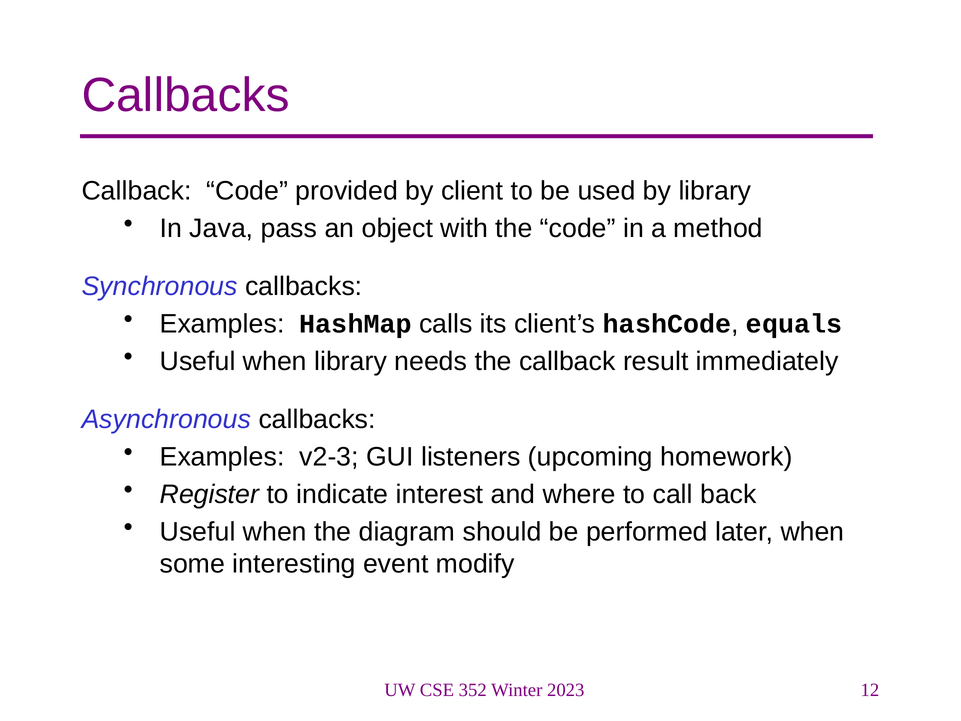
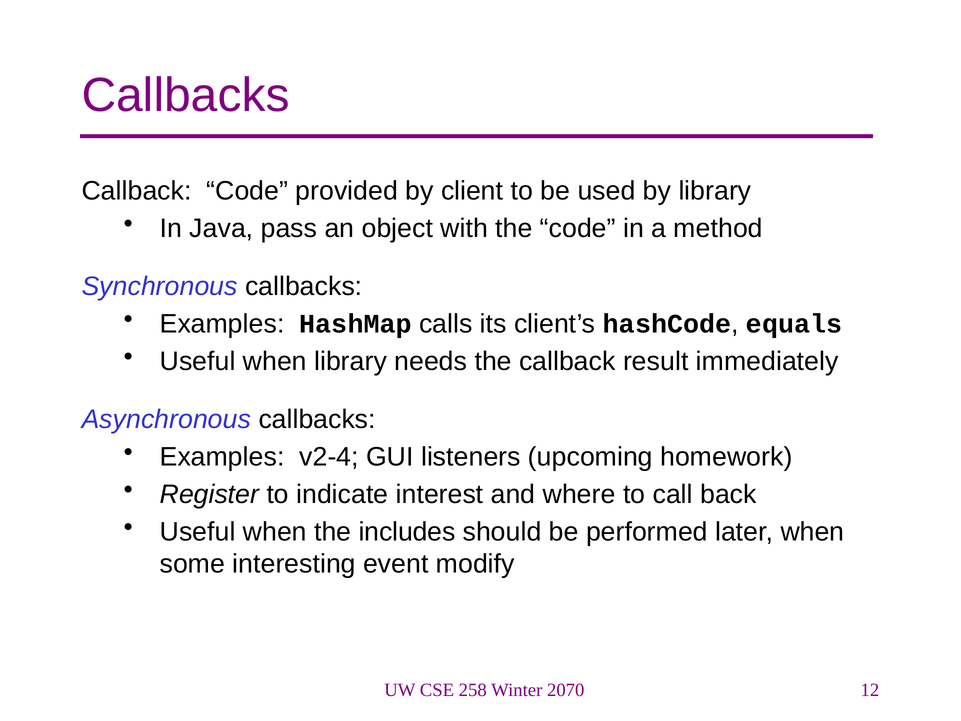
v2-3: v2-3 -> v2-4
diagram: diagram -> includes
352: 352 -> 258
2023: 2023 -> 2070
